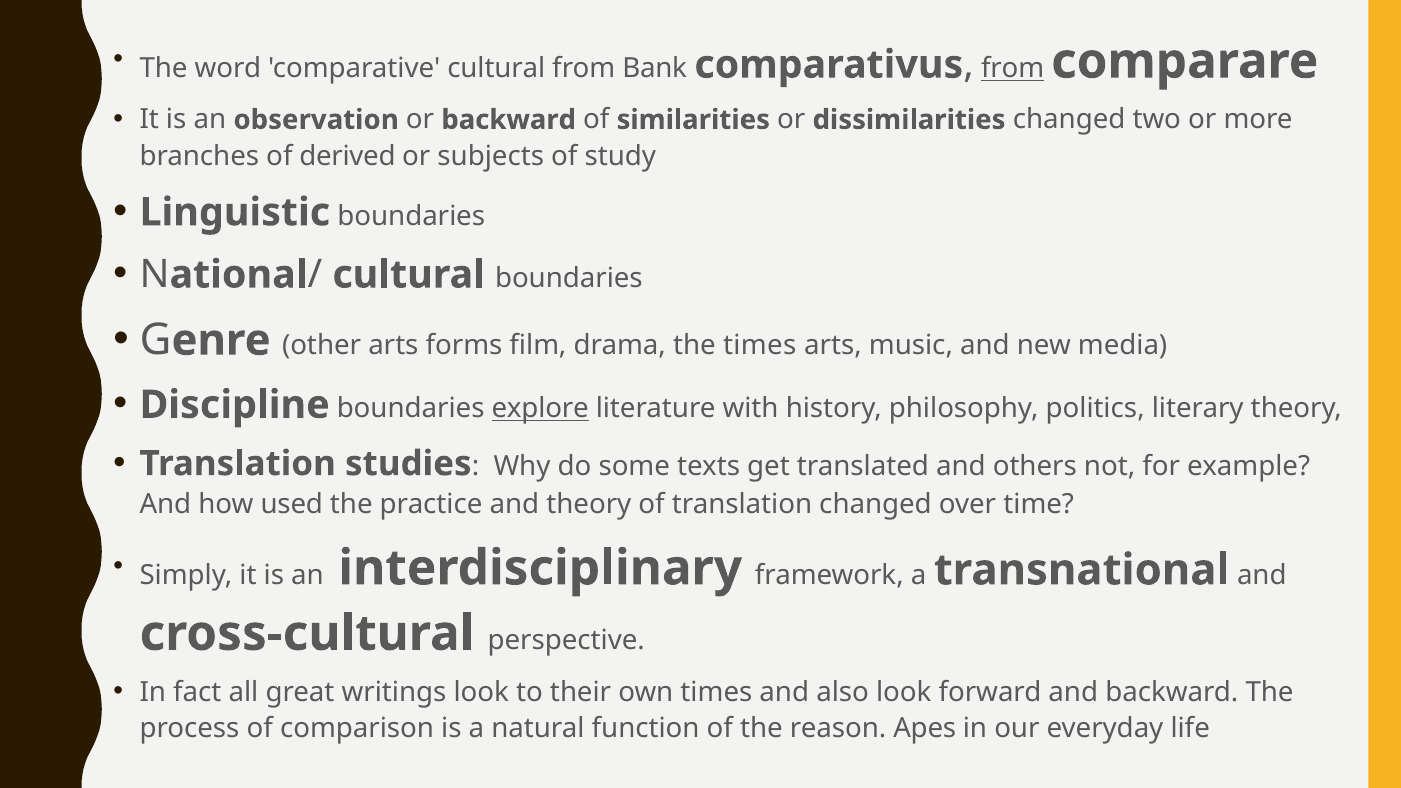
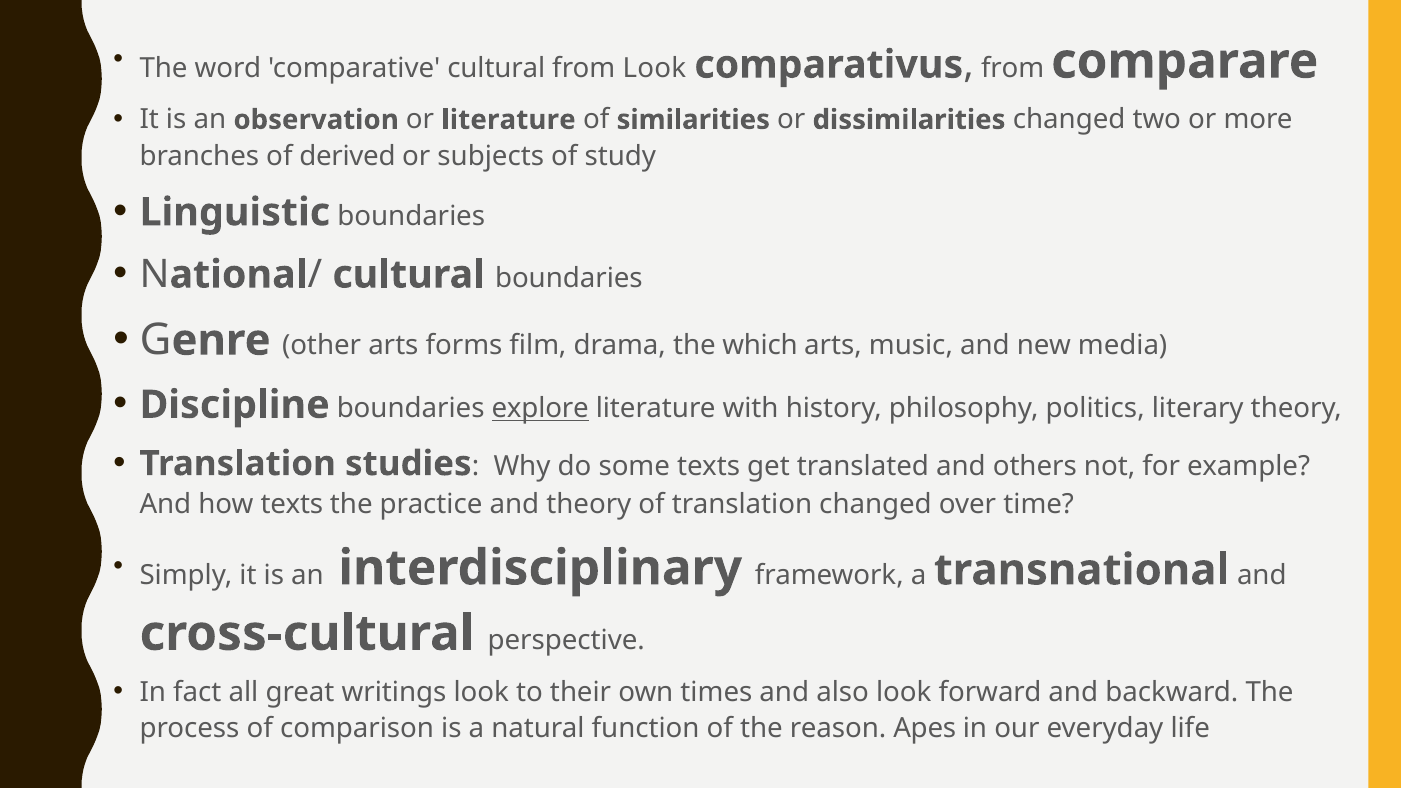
from Bank: Bank -> Look
from at (1013, 69) underline: present -> none
or backward: backward -> literature
the times: times -> which
how used: used -> texts
